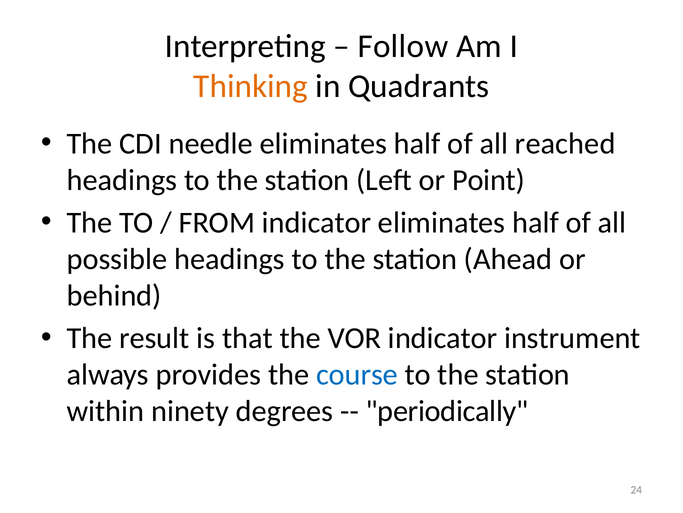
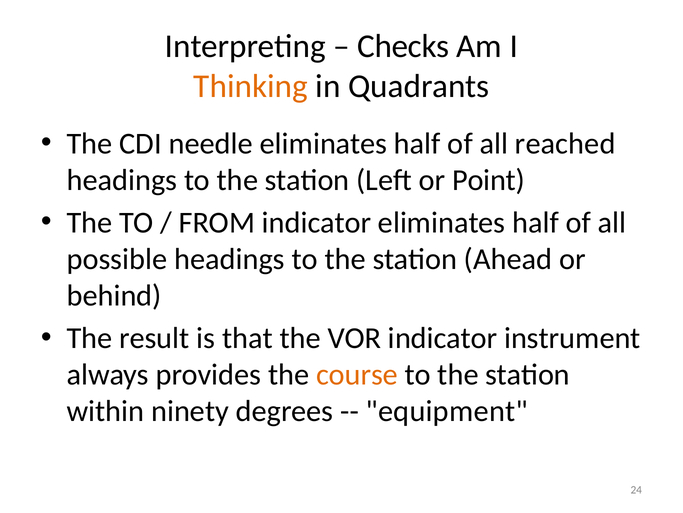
Follow: Follow -> Checks
course colour: blue -> orange
periodically: periodically -> equipment
